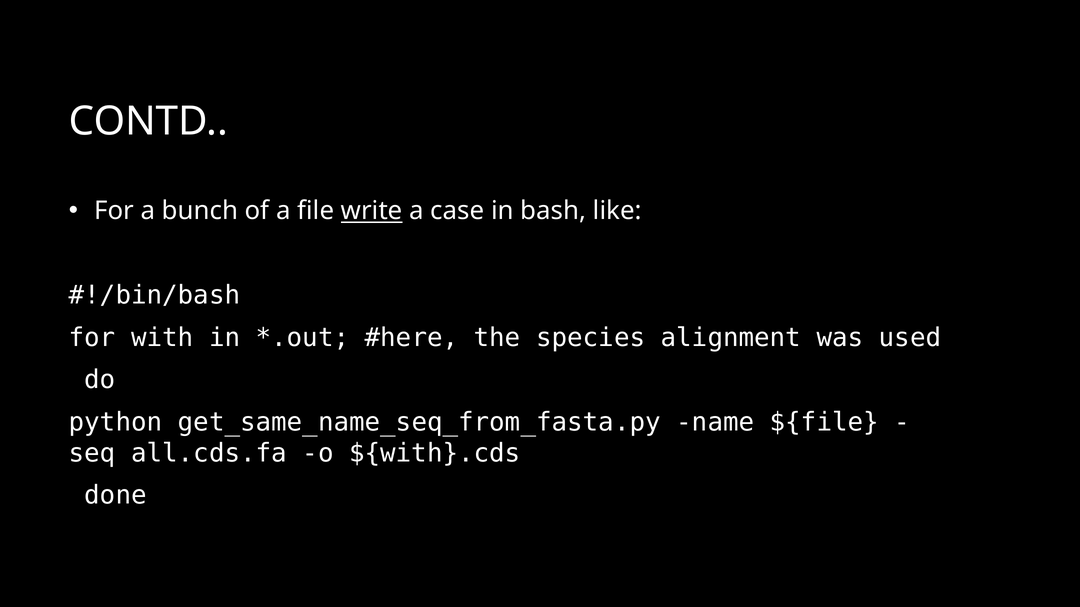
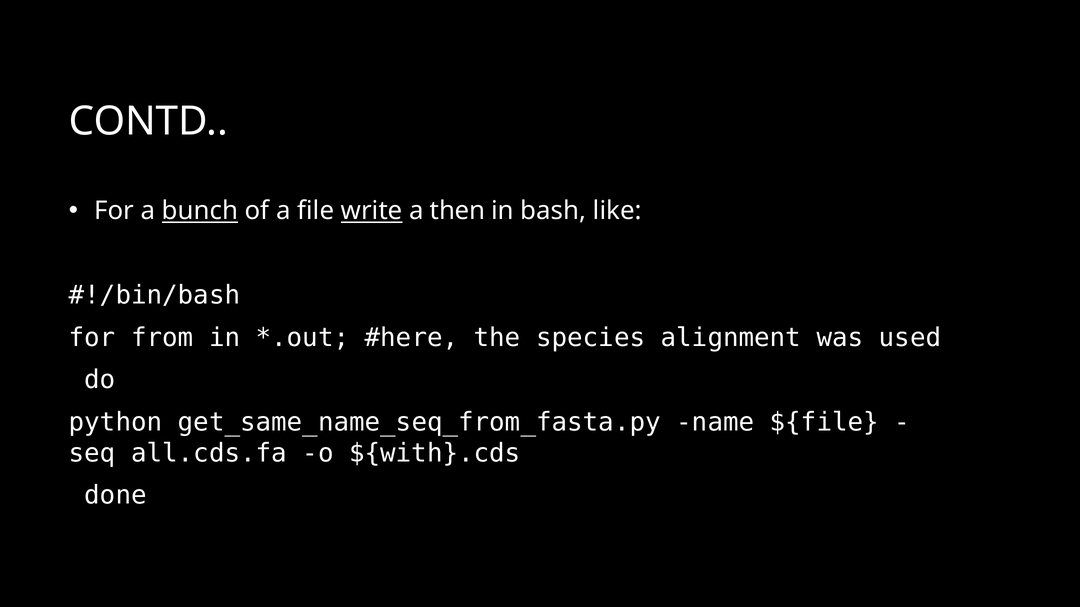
bunch underline: none -> present
case: case -> then
with: with -> from
